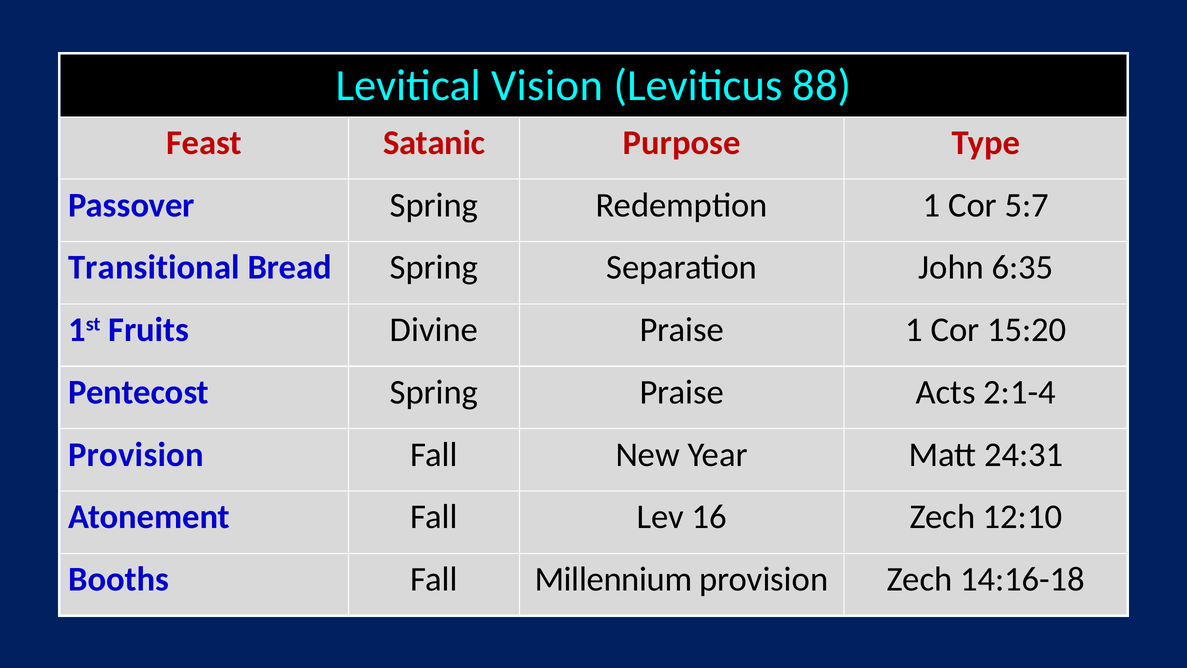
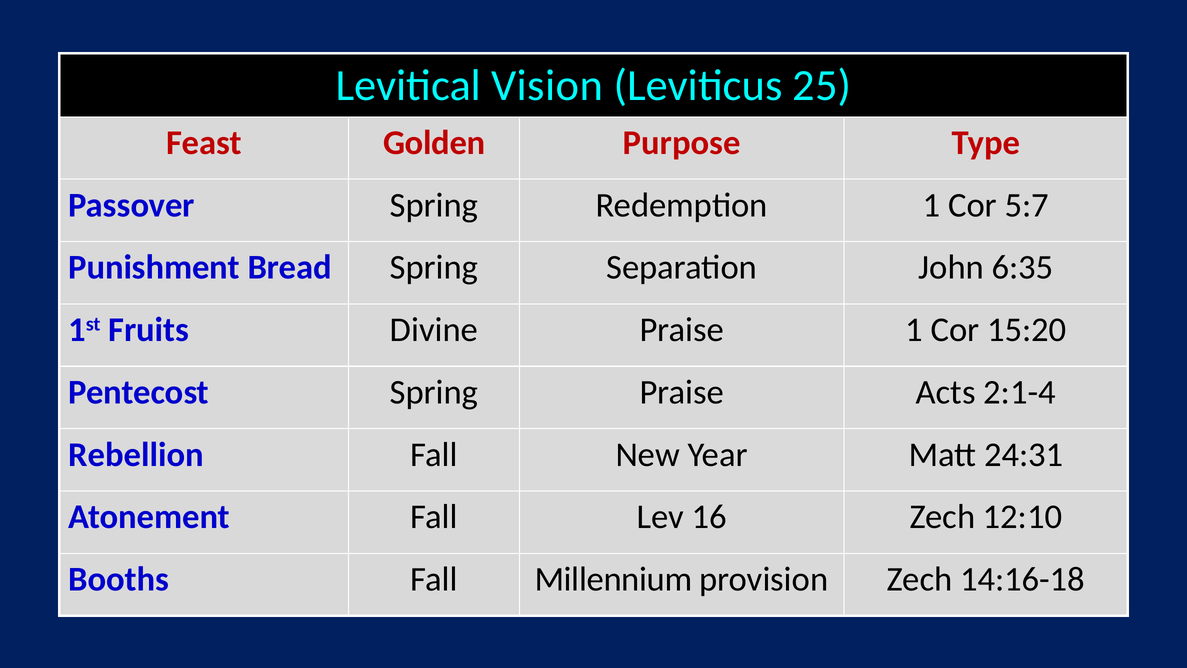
88: 88 -> 25
Satanic: Satanic -> Golden
Transitional: Transitional -> Punishment
Provision at (136, 454): Provision -> Rebellion
